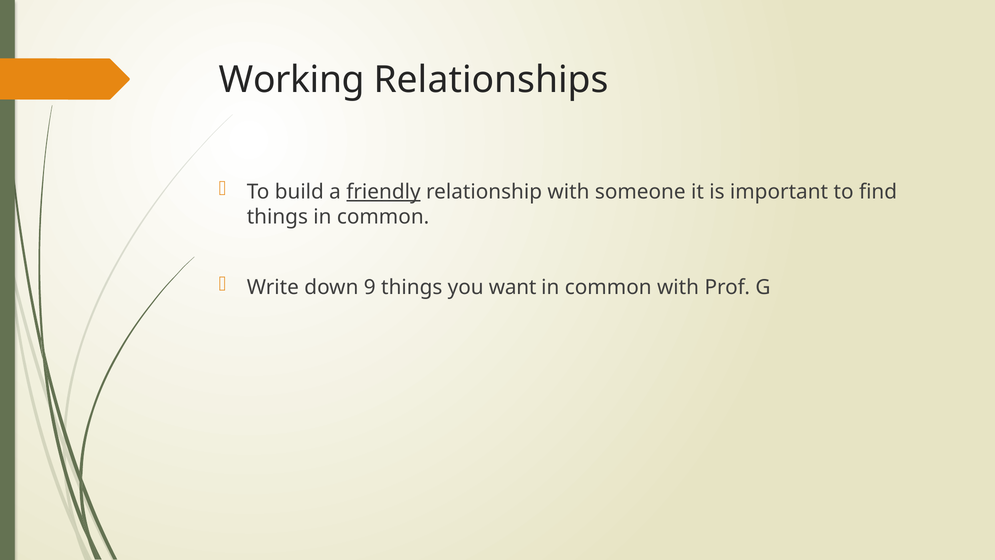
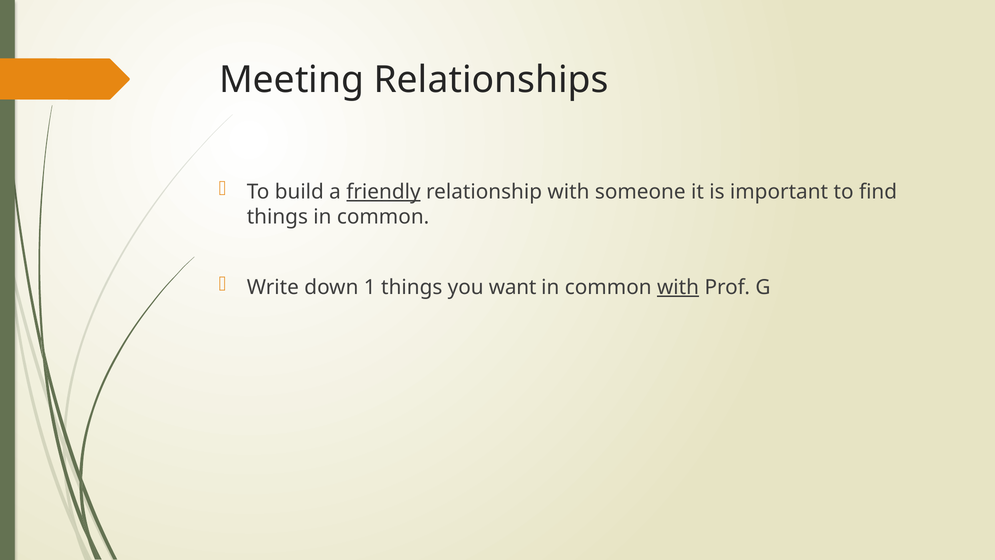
Working: Working -> Meeting
9: 9 -> 1
with at (678, 287) underline: none -> present
